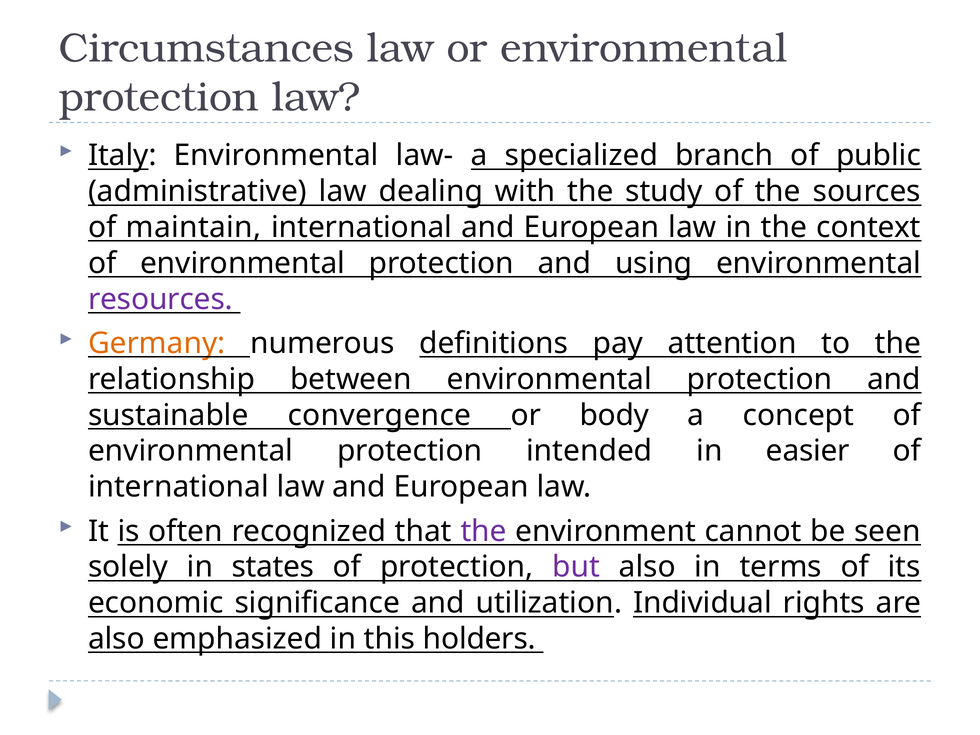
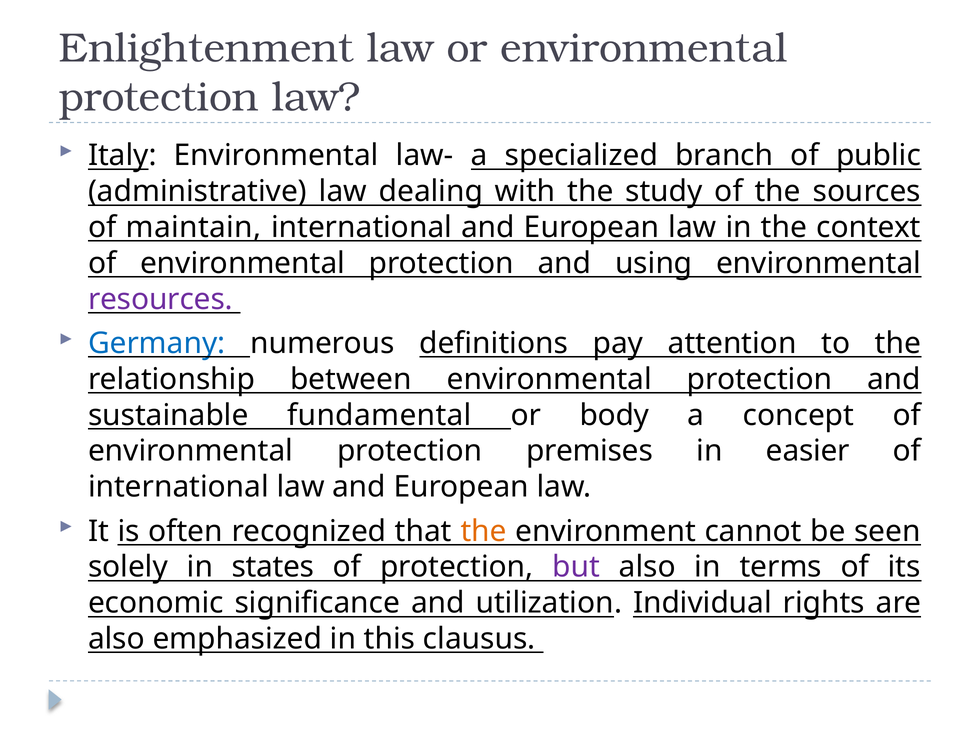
Circumstances: Circumstances -> Enlightenment
Germany colour: orange -> blue
convergence: convergence -> fundamental
intended: intended -> premises
the at (484, 531) colour: purple -> orange
holders: holders -> clausus
